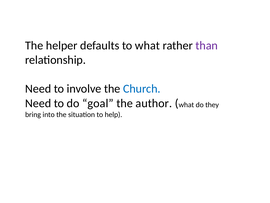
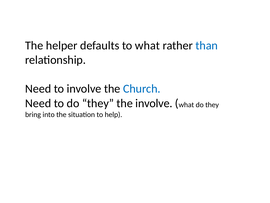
than colour: purple -> blue
to do goal: goal -> they
the author: author -> involve
